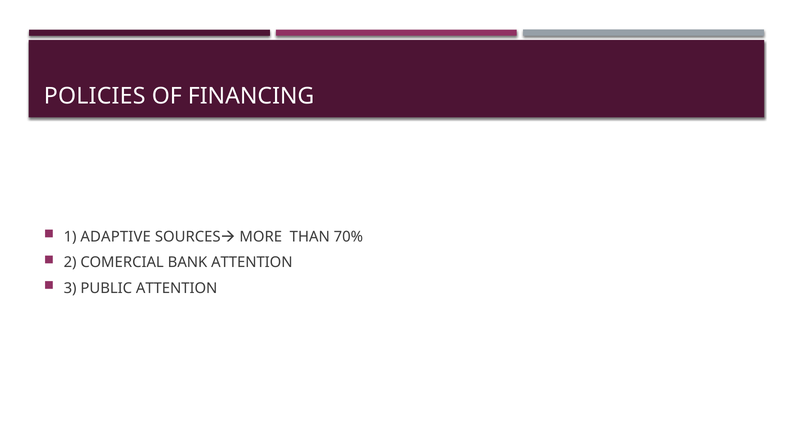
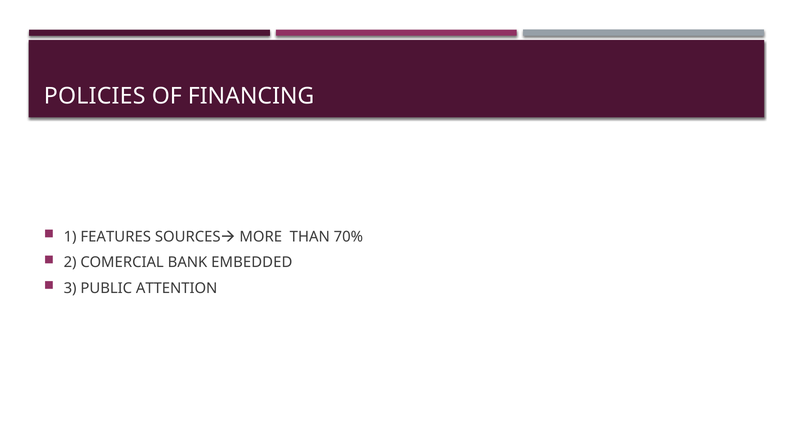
ADAPTIVE: ADAPTIVE -> FEATURES
BANK ATTENTION: ATTENTION -> EMBEDDED
